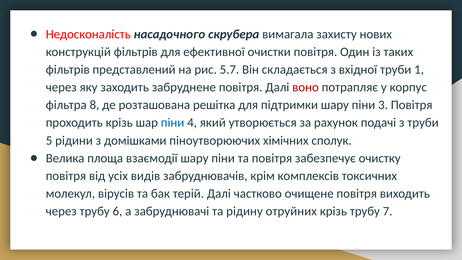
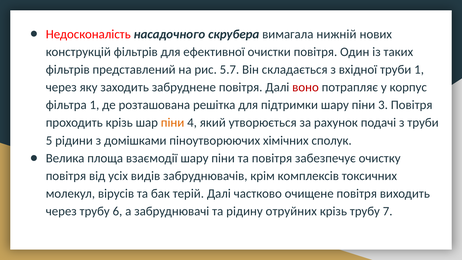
захисту: захисту -> нижній
фільтра 8: 8 -> 1
піни at (173, 123) colour: blue -> orange
